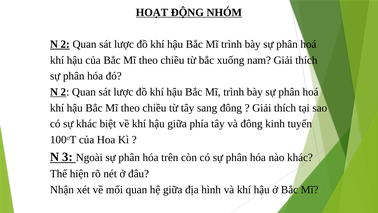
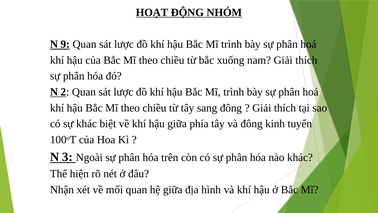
2 at (65, 44): 2 -> 9
